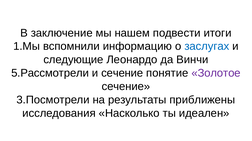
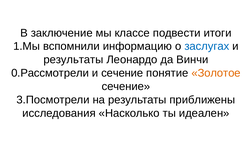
нашем: нашем -> классе
следующие at (73, 60): следующие -> результаты
5.Рассмотрели: 5.Рассмотрели -> 0.Рассмотрели
Золотое colour: purple -> orange
